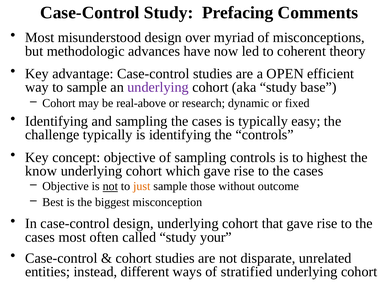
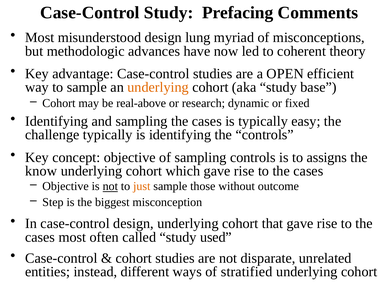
over: over -> lung
underlying at (158, 87) colour: purple -> orange
highest: highest -> assigns
Best: Best -> Step
your: your -> used
